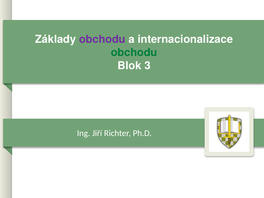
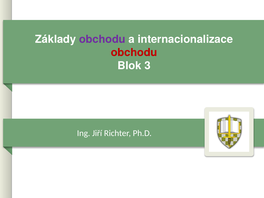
obchodu at (134, 52) colour: green -> red
